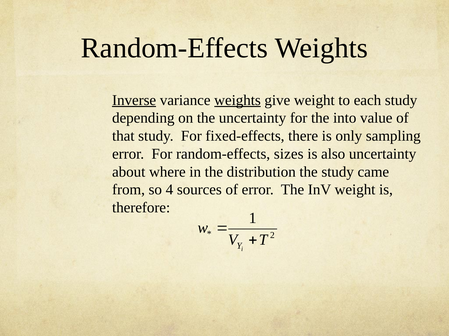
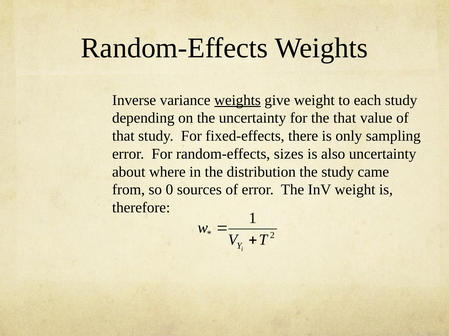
Inverse underline: present -> none
the into: into -> that
4: 4 -> 0
